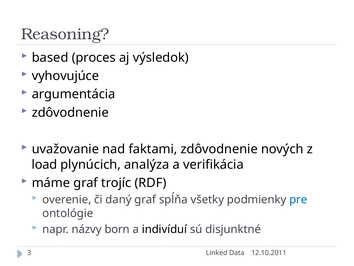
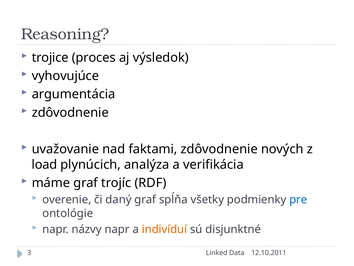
based: based -> trojice
názvy born: born -> napr
indivíduí colour: black -> orange
